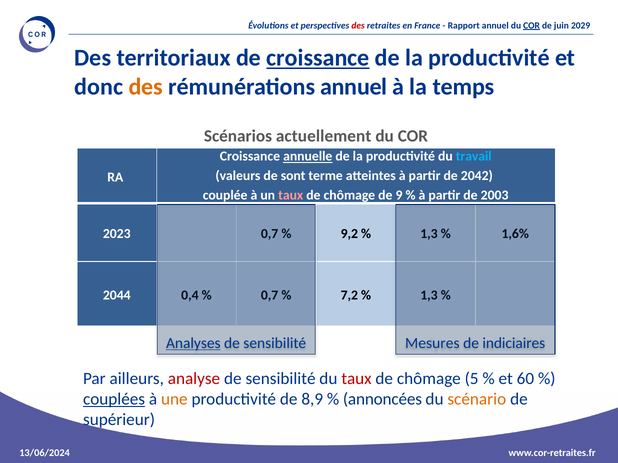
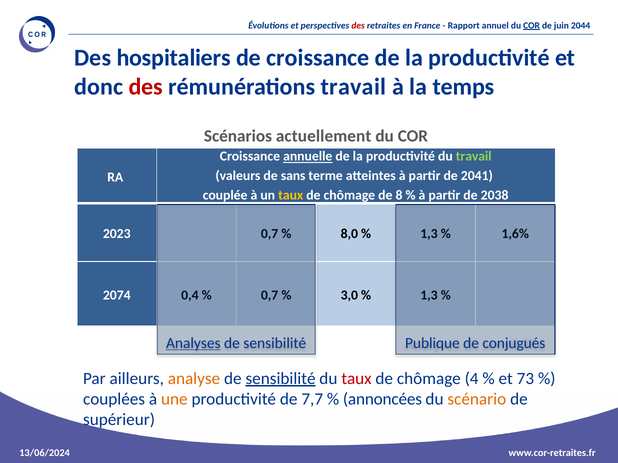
2029: 2029 -> 2044
territoriaux: territoriaux -> hospitaliers
croissance at (318, 58) underline: present -> none
des at (146, 87) colour: orange -> red
rémunérations annuel: annuel -> travail
travail at (474, 157) colour: light blue -> light green
sont: sont -> sans
2042: 2042 -> 2041
taux at (291, 195) colour: pink -> yellow
9: 9 -> 8
2003: 2003 -> 2038
9,2: 9,2 -> 8,0
2044: 2044 -> 2074
7,2: 7,2 -> 3,0
Mesures: Mesures -> Publique
indiciaires: indiciaires -> conjugués
analyse colour: red -> orange
sensibilité at (281, 379) underline: none -> present
5: 5 -> 4
60: 60 -> 73
couplées underline: present -> none
8,9: 8,9 -> 7,7
